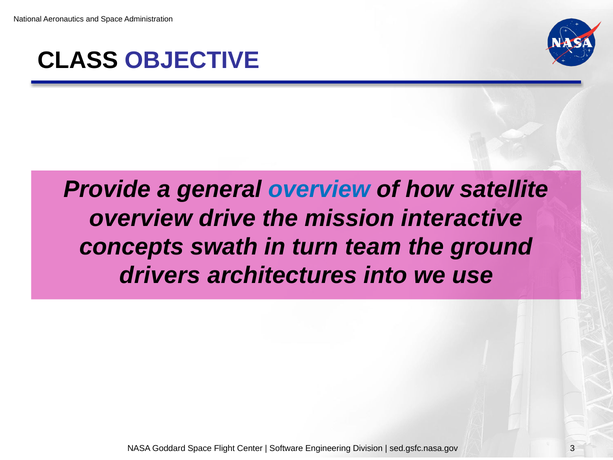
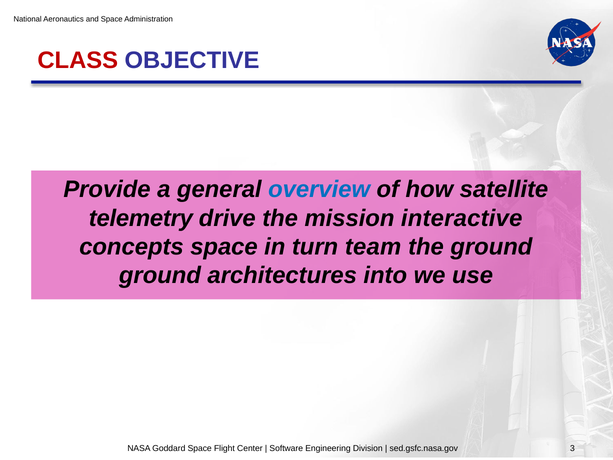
CLASS colour: black -> red
overview at (141, 218): overview -> telemetry
concepts swath: swath -> space
drivers at (160, 275): drivers -> ground
